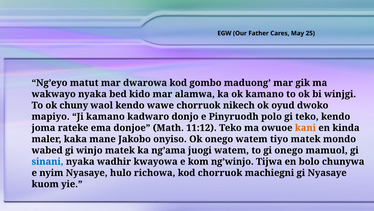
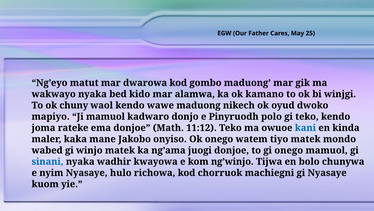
wawe chorruok: chorruok -> maduong
Ji kamano: kamano -> mamuol
kani colour: orange -> blue
juogi watem: watem -> donjoe
